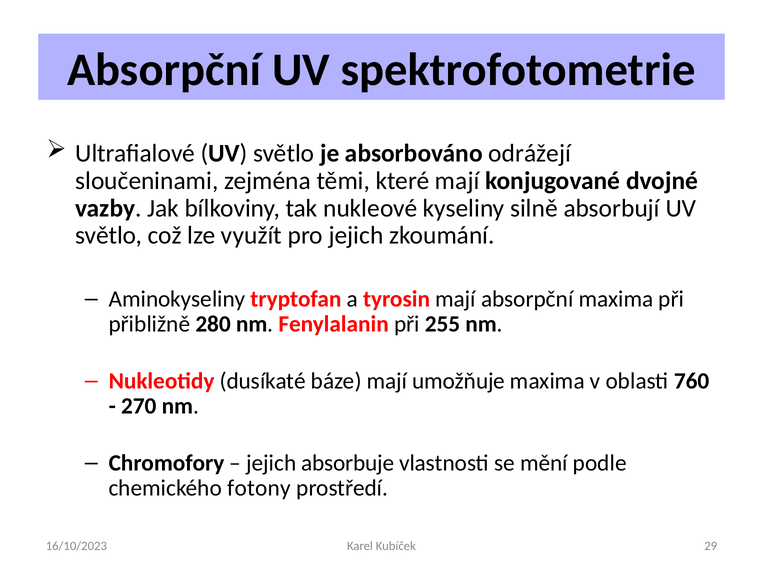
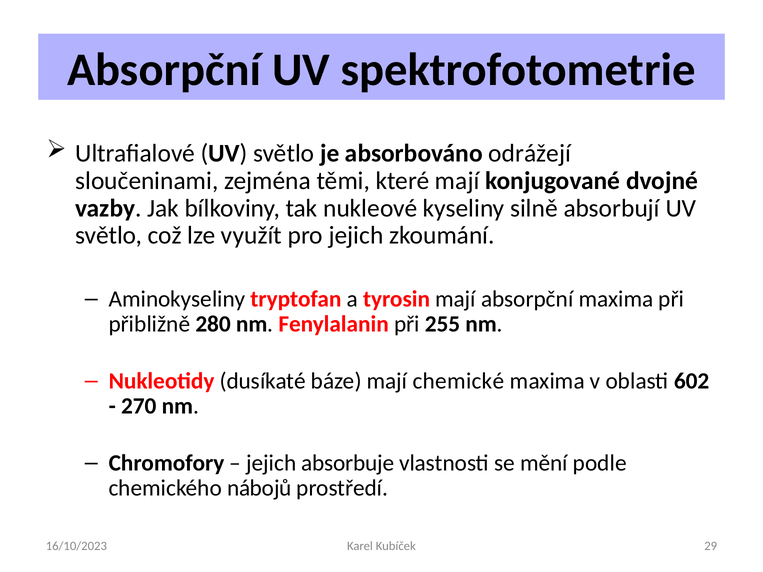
umožňuje: umožňuje -> chemické
760: 760 -> 602
fotony: fotony -> nábojů
